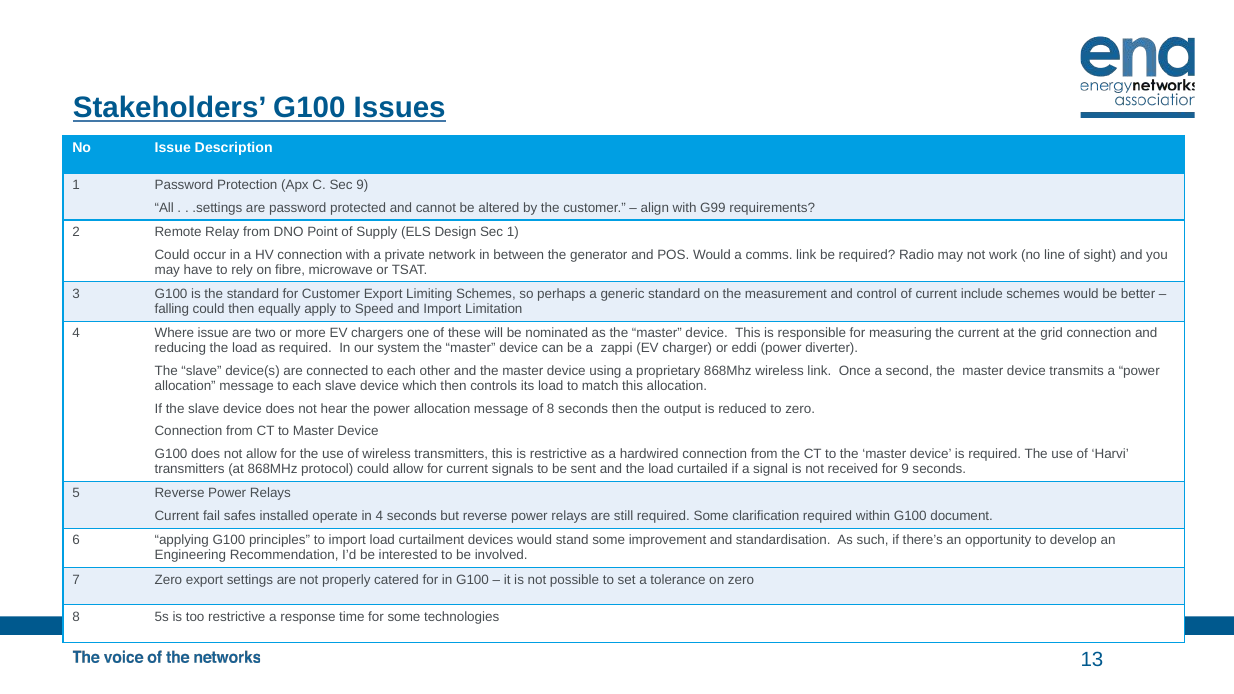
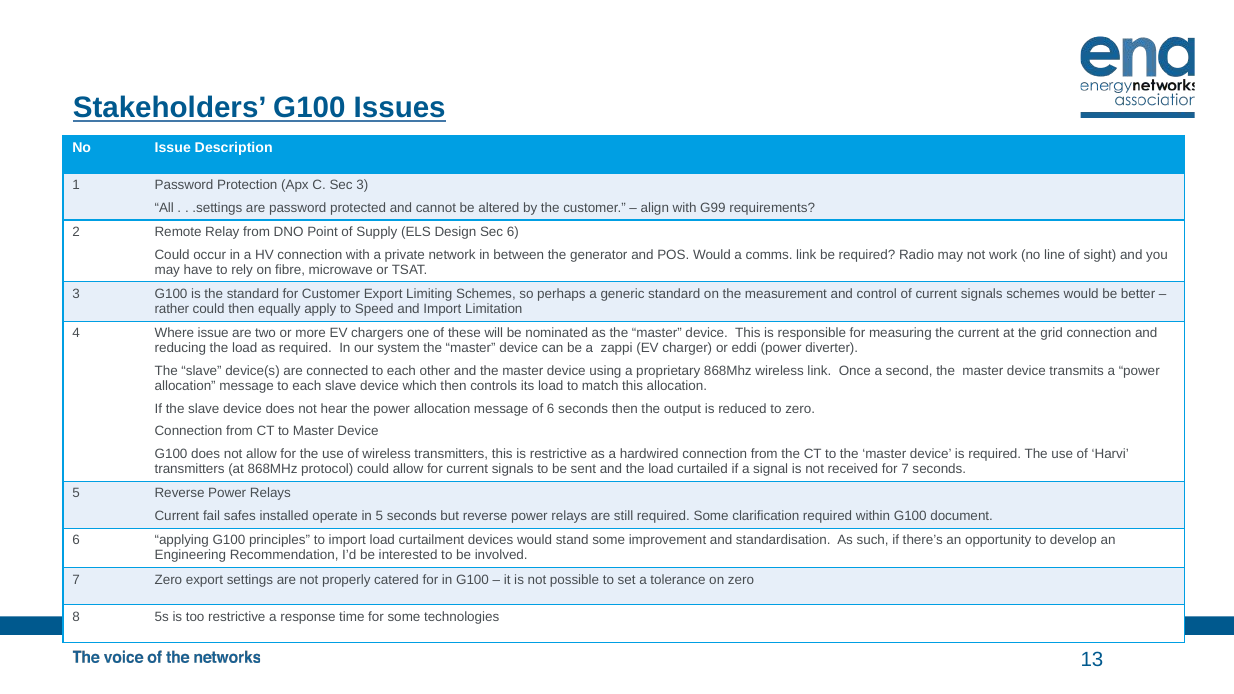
Sec 9: 9 -> 3
Sec 1: 1 -> 6
of current include: include -> signals
falling: falling -> rather
of 8: 8 -> 6
for 9: 9 -> 7
in 4: 4 -> 5
